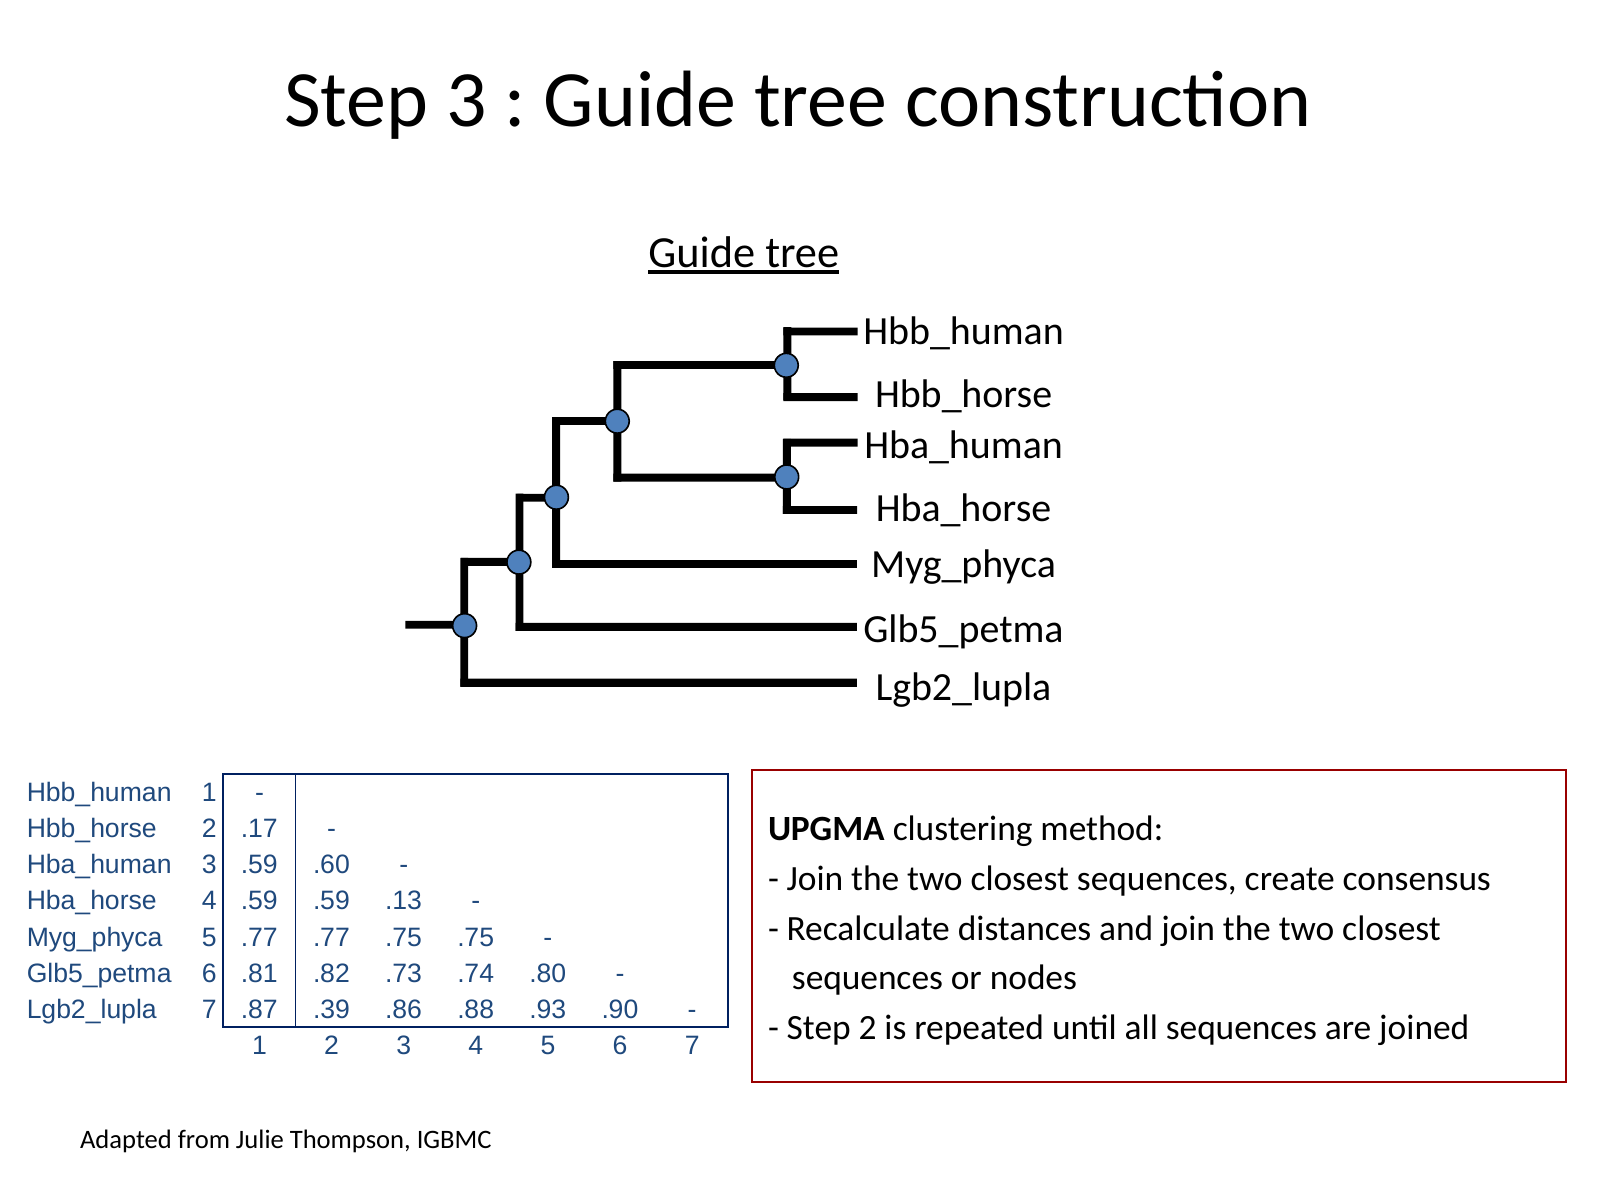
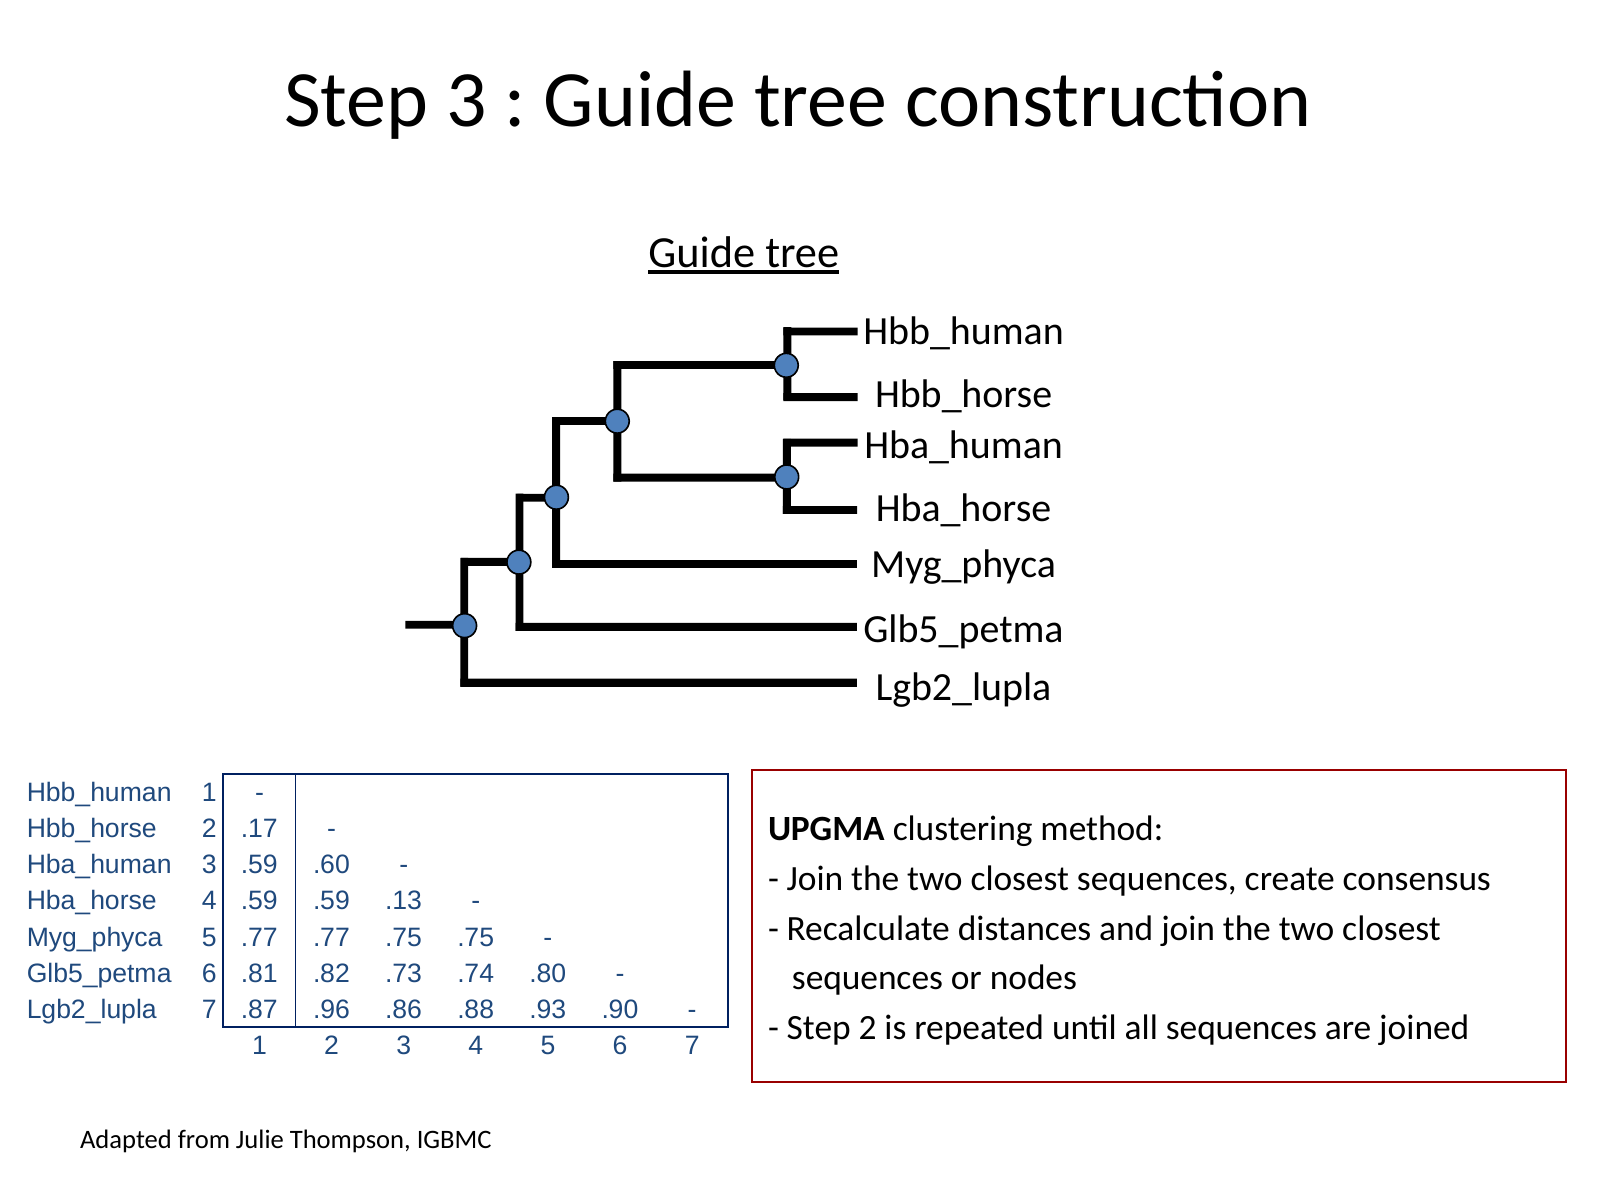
.39: .39 -> .96
